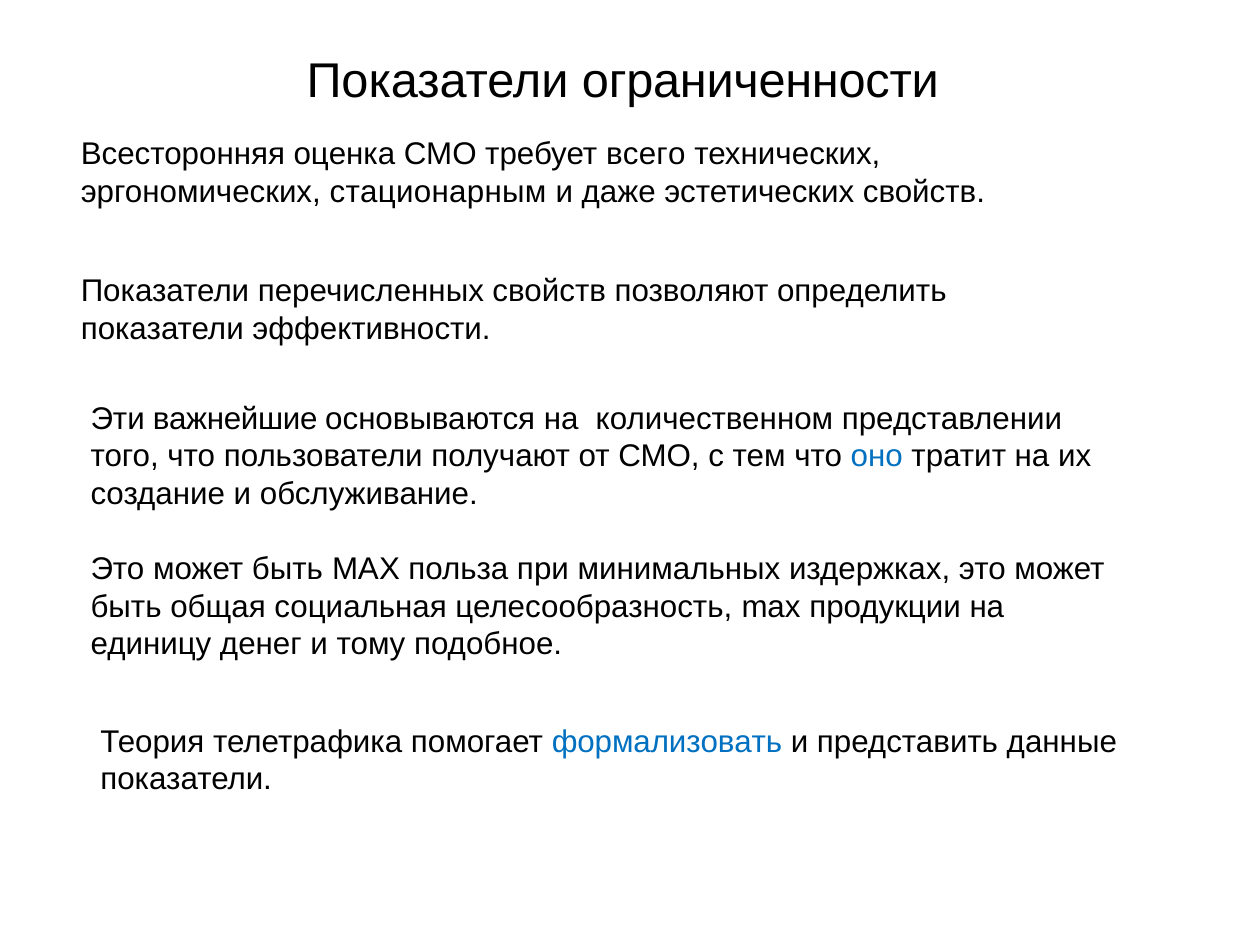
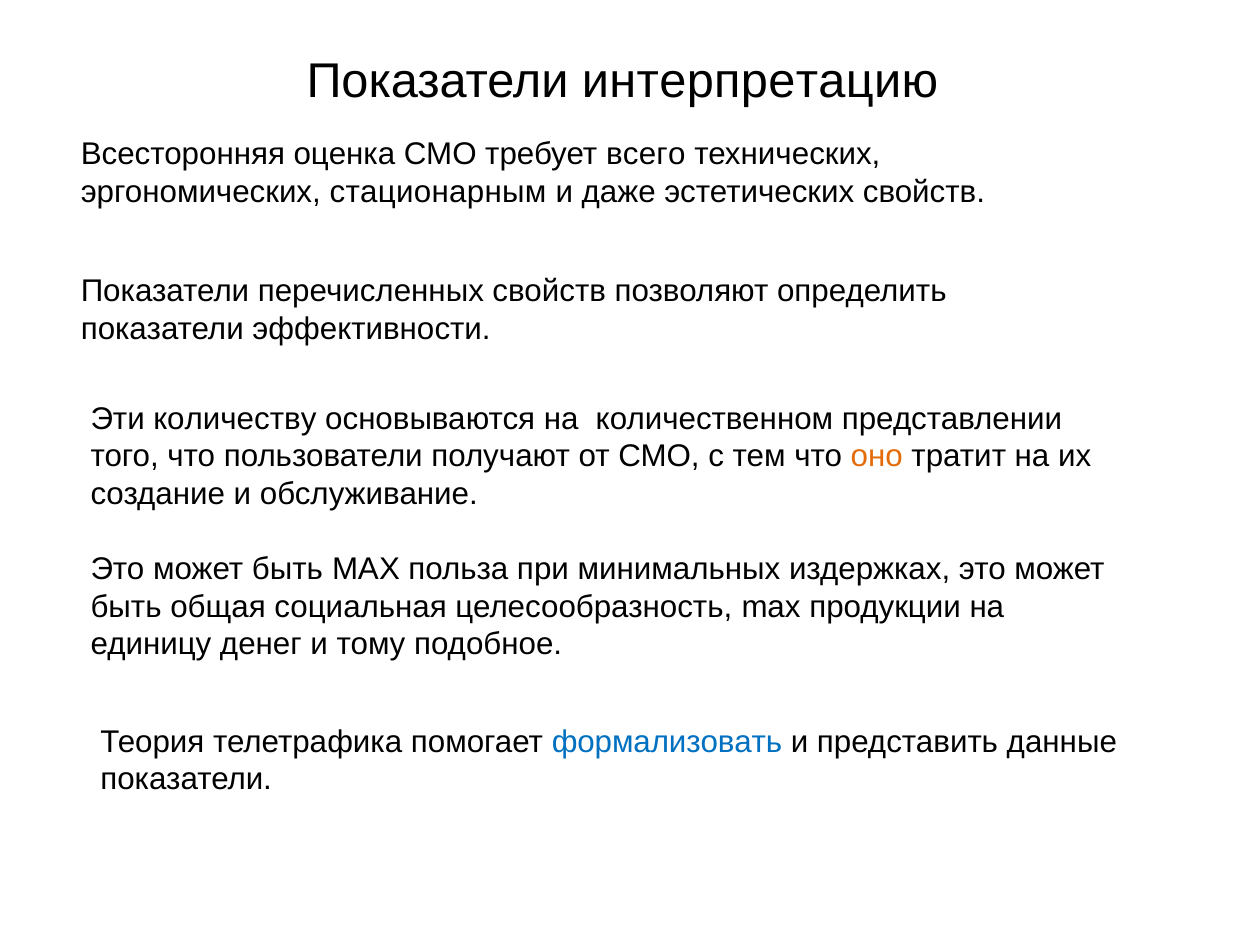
ограниченности: ограниченности -> интерпретацию
важнейшие: важнейшие -> количеству
оно colour: blue -> orange
